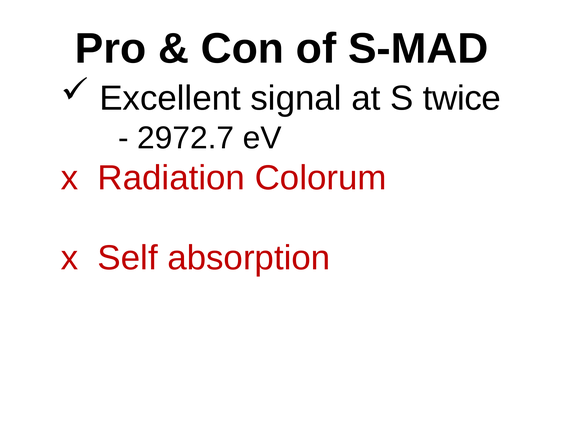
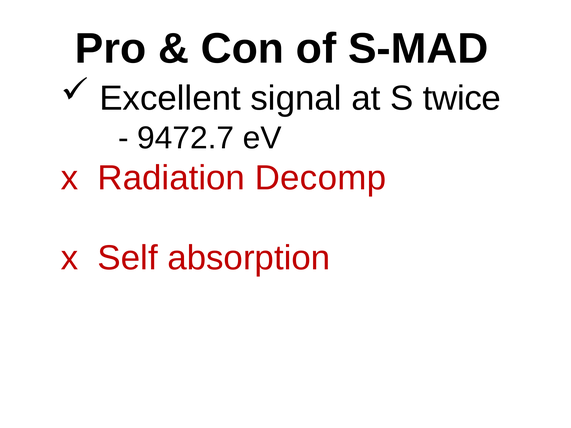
2972.7: 2972.7 -> 9472.7
Colorum: Colorum -> Decomp
